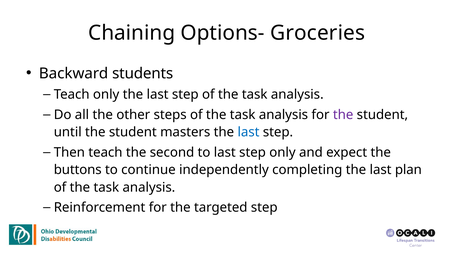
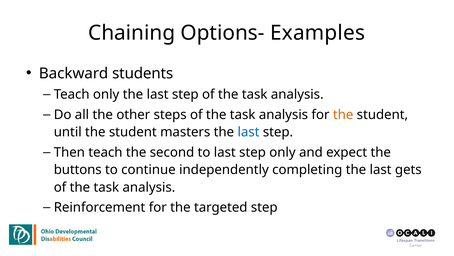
Groceries: Groceries -> Examples
the at (343, 114) colour: purple -> orange
plan: plan -> gets
